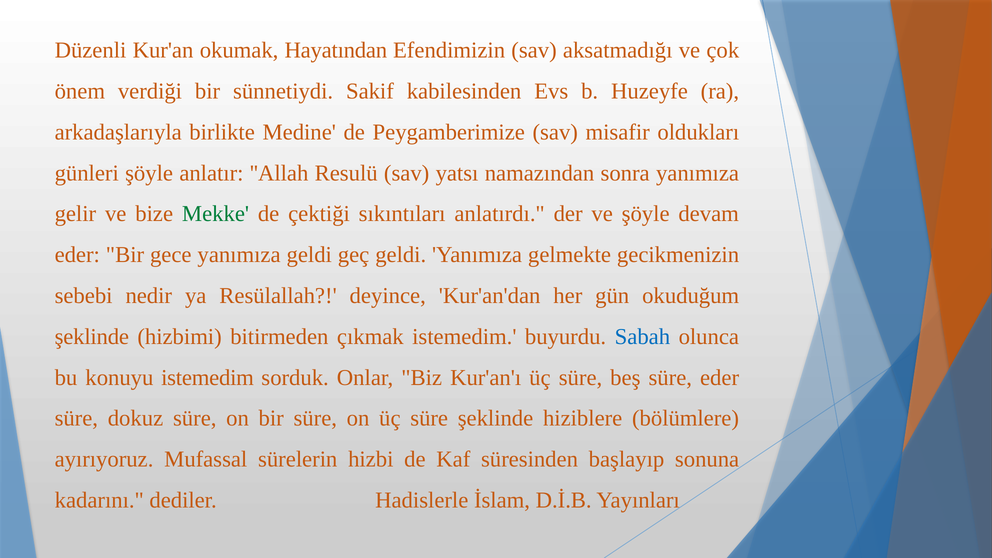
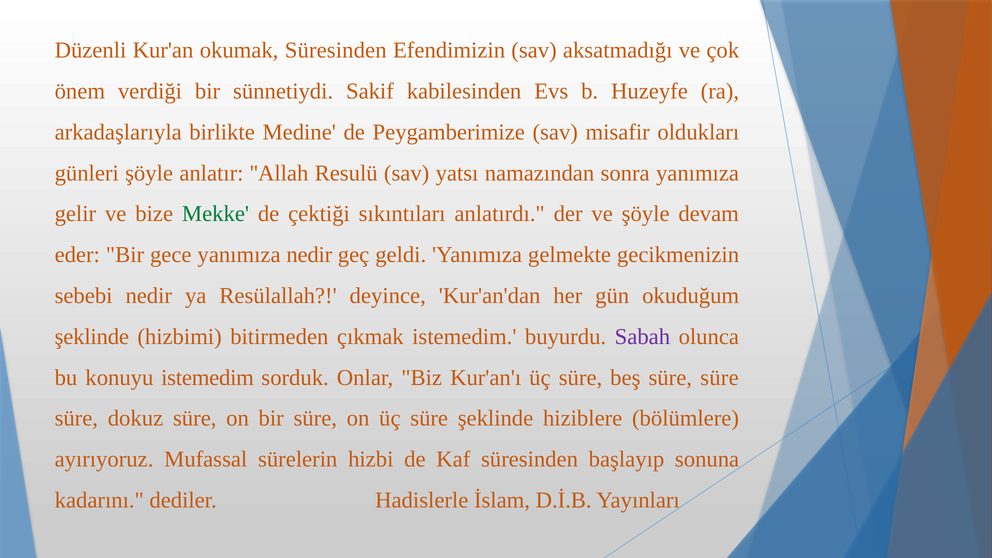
okumak Hayatından: Hayatından -> Süresinden
yanımıza geldi: geldi -> nedir
Sabah colour: blue -> purple
beş süre eder: eder -> süre
